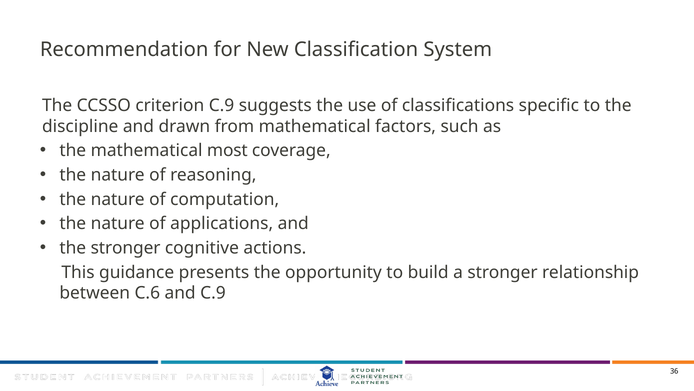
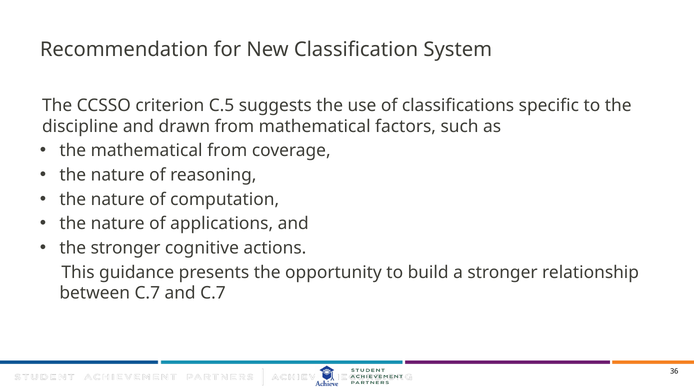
criterion C.9: C.9 -> C.5
mathematical most: most -> from
between C.6: C.6 -> C.7
and C.9: C.9 -> C.7
